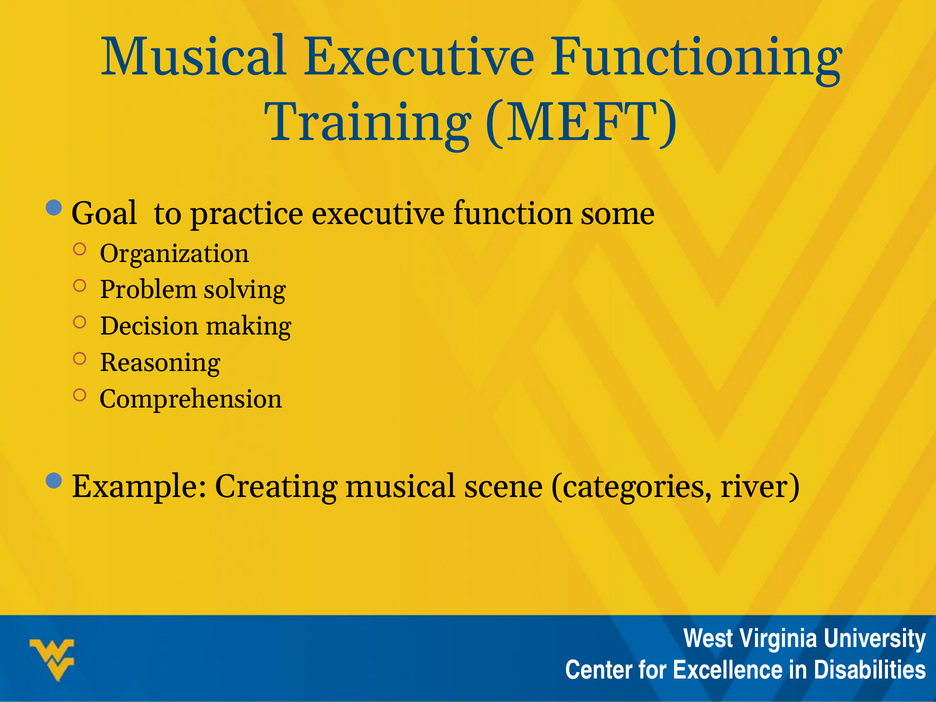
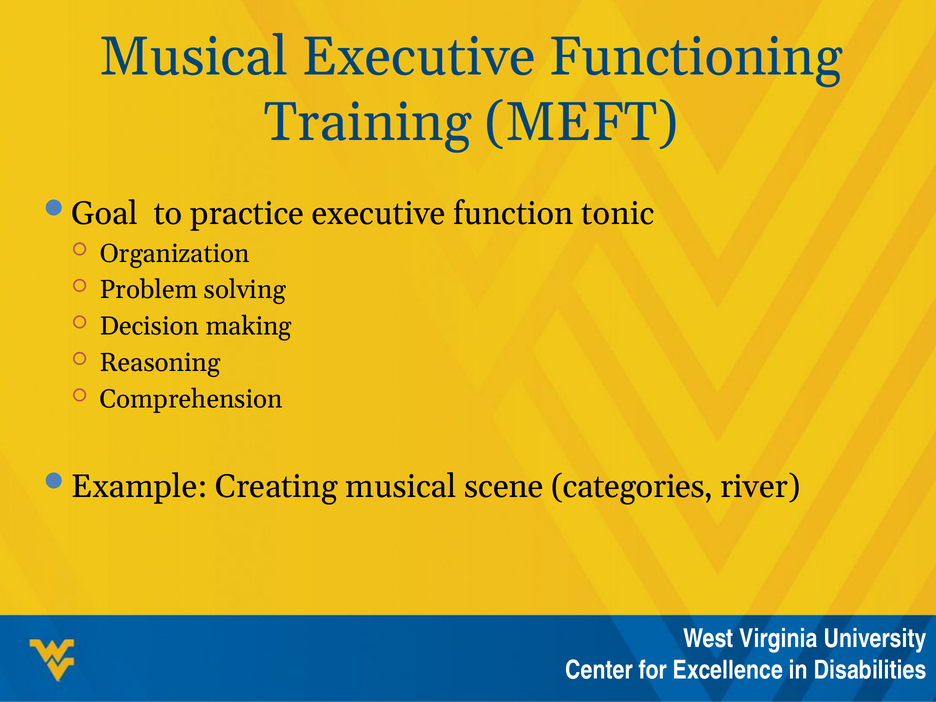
some: some -> tonic
